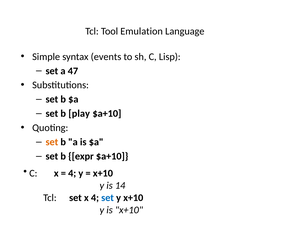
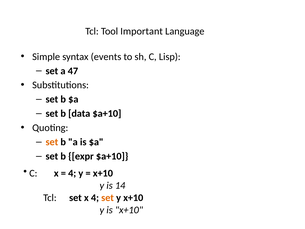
Emulation: Emulation -> Important
play: play -> data
set at (108, 197) colour: blue -> orange
